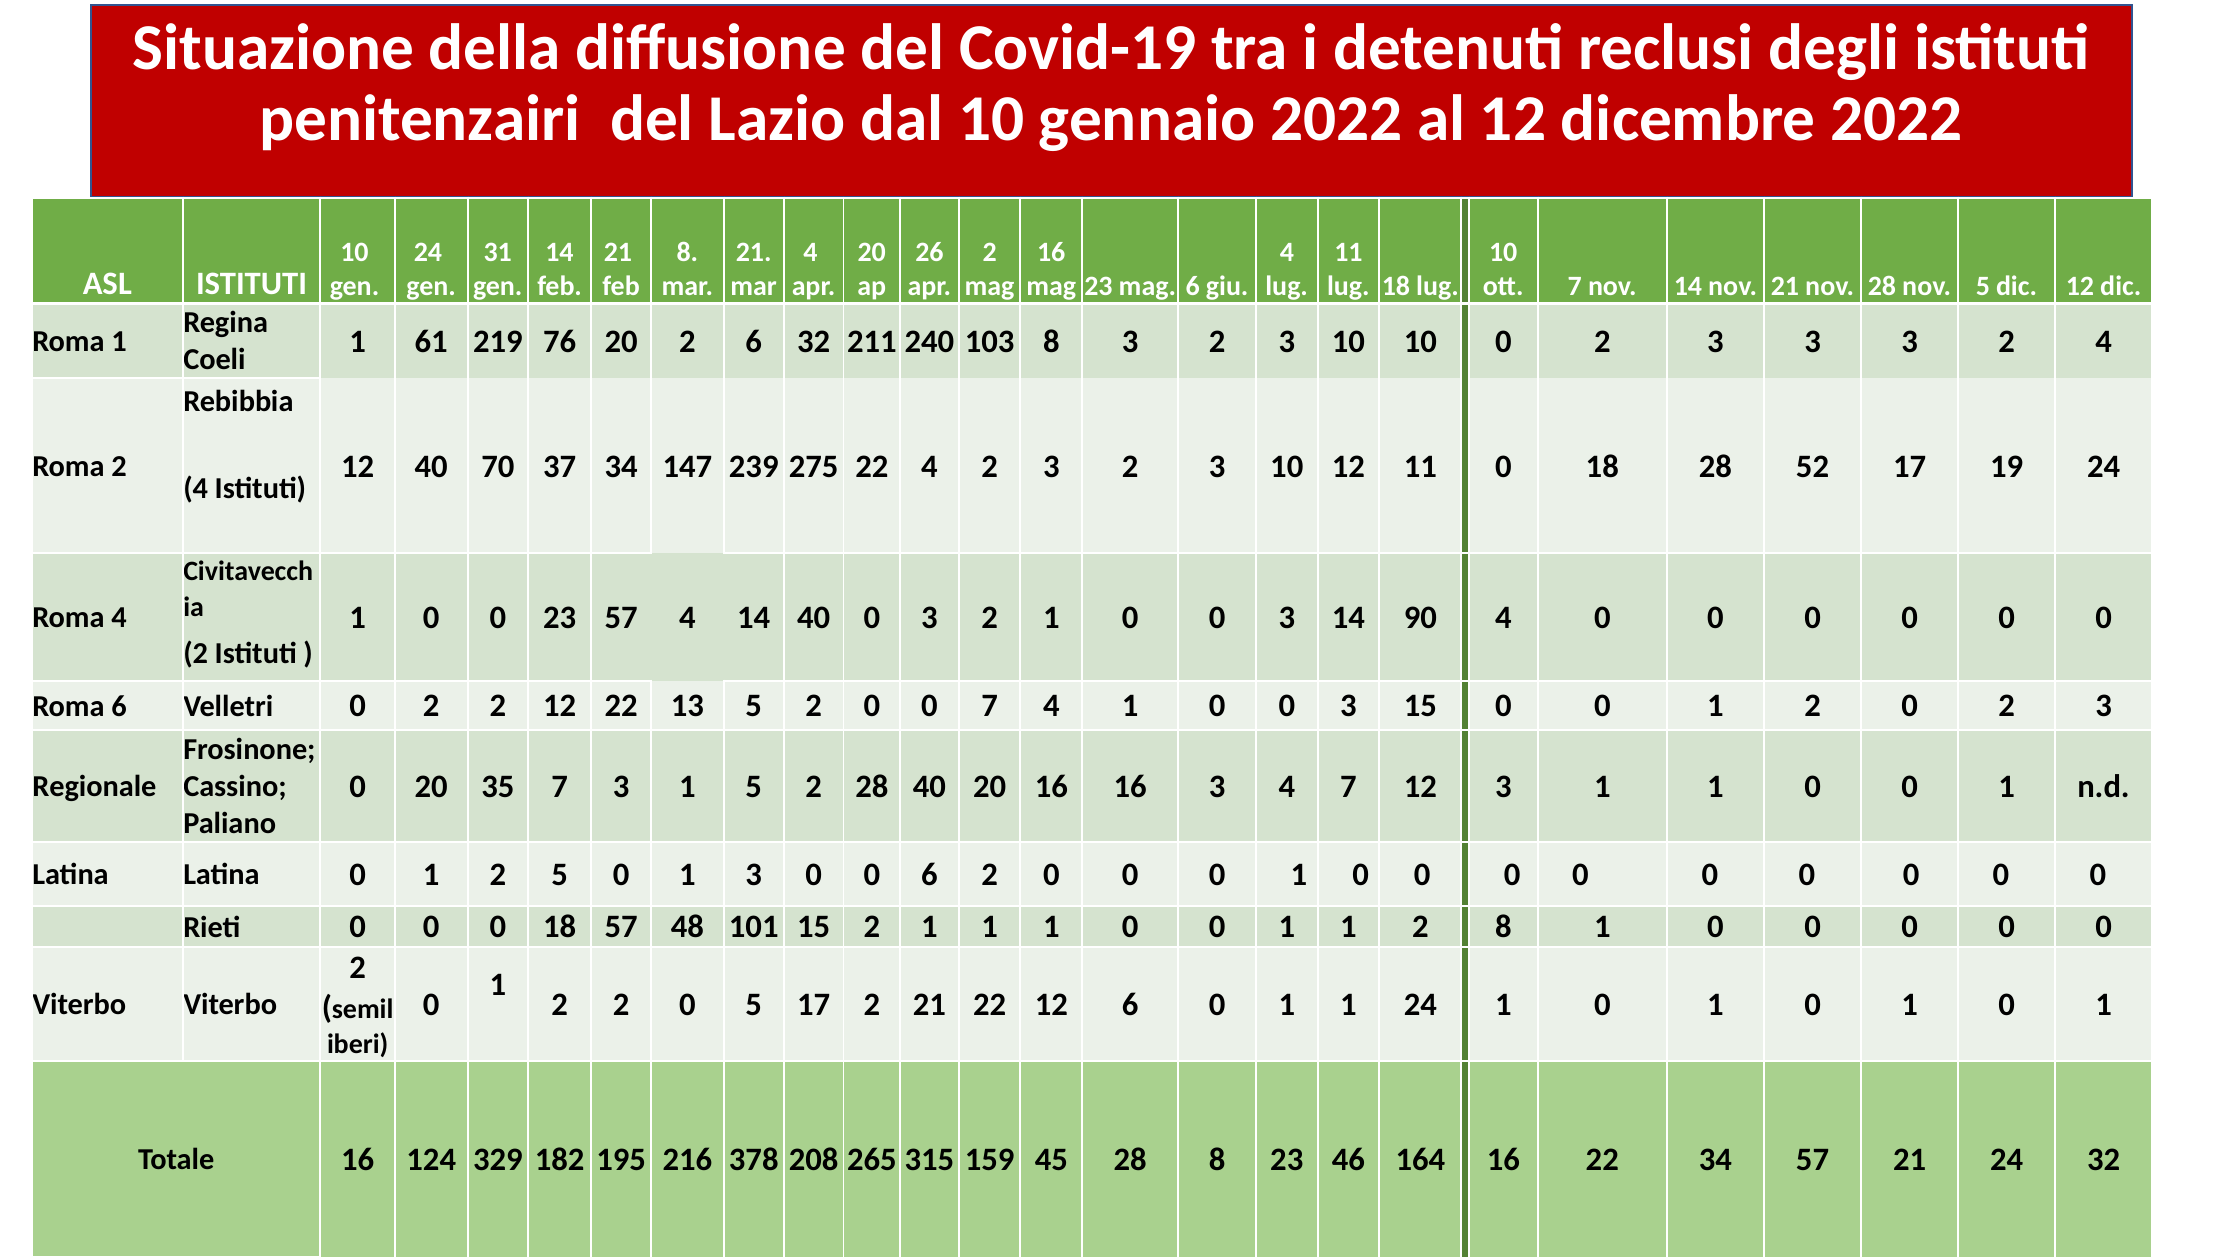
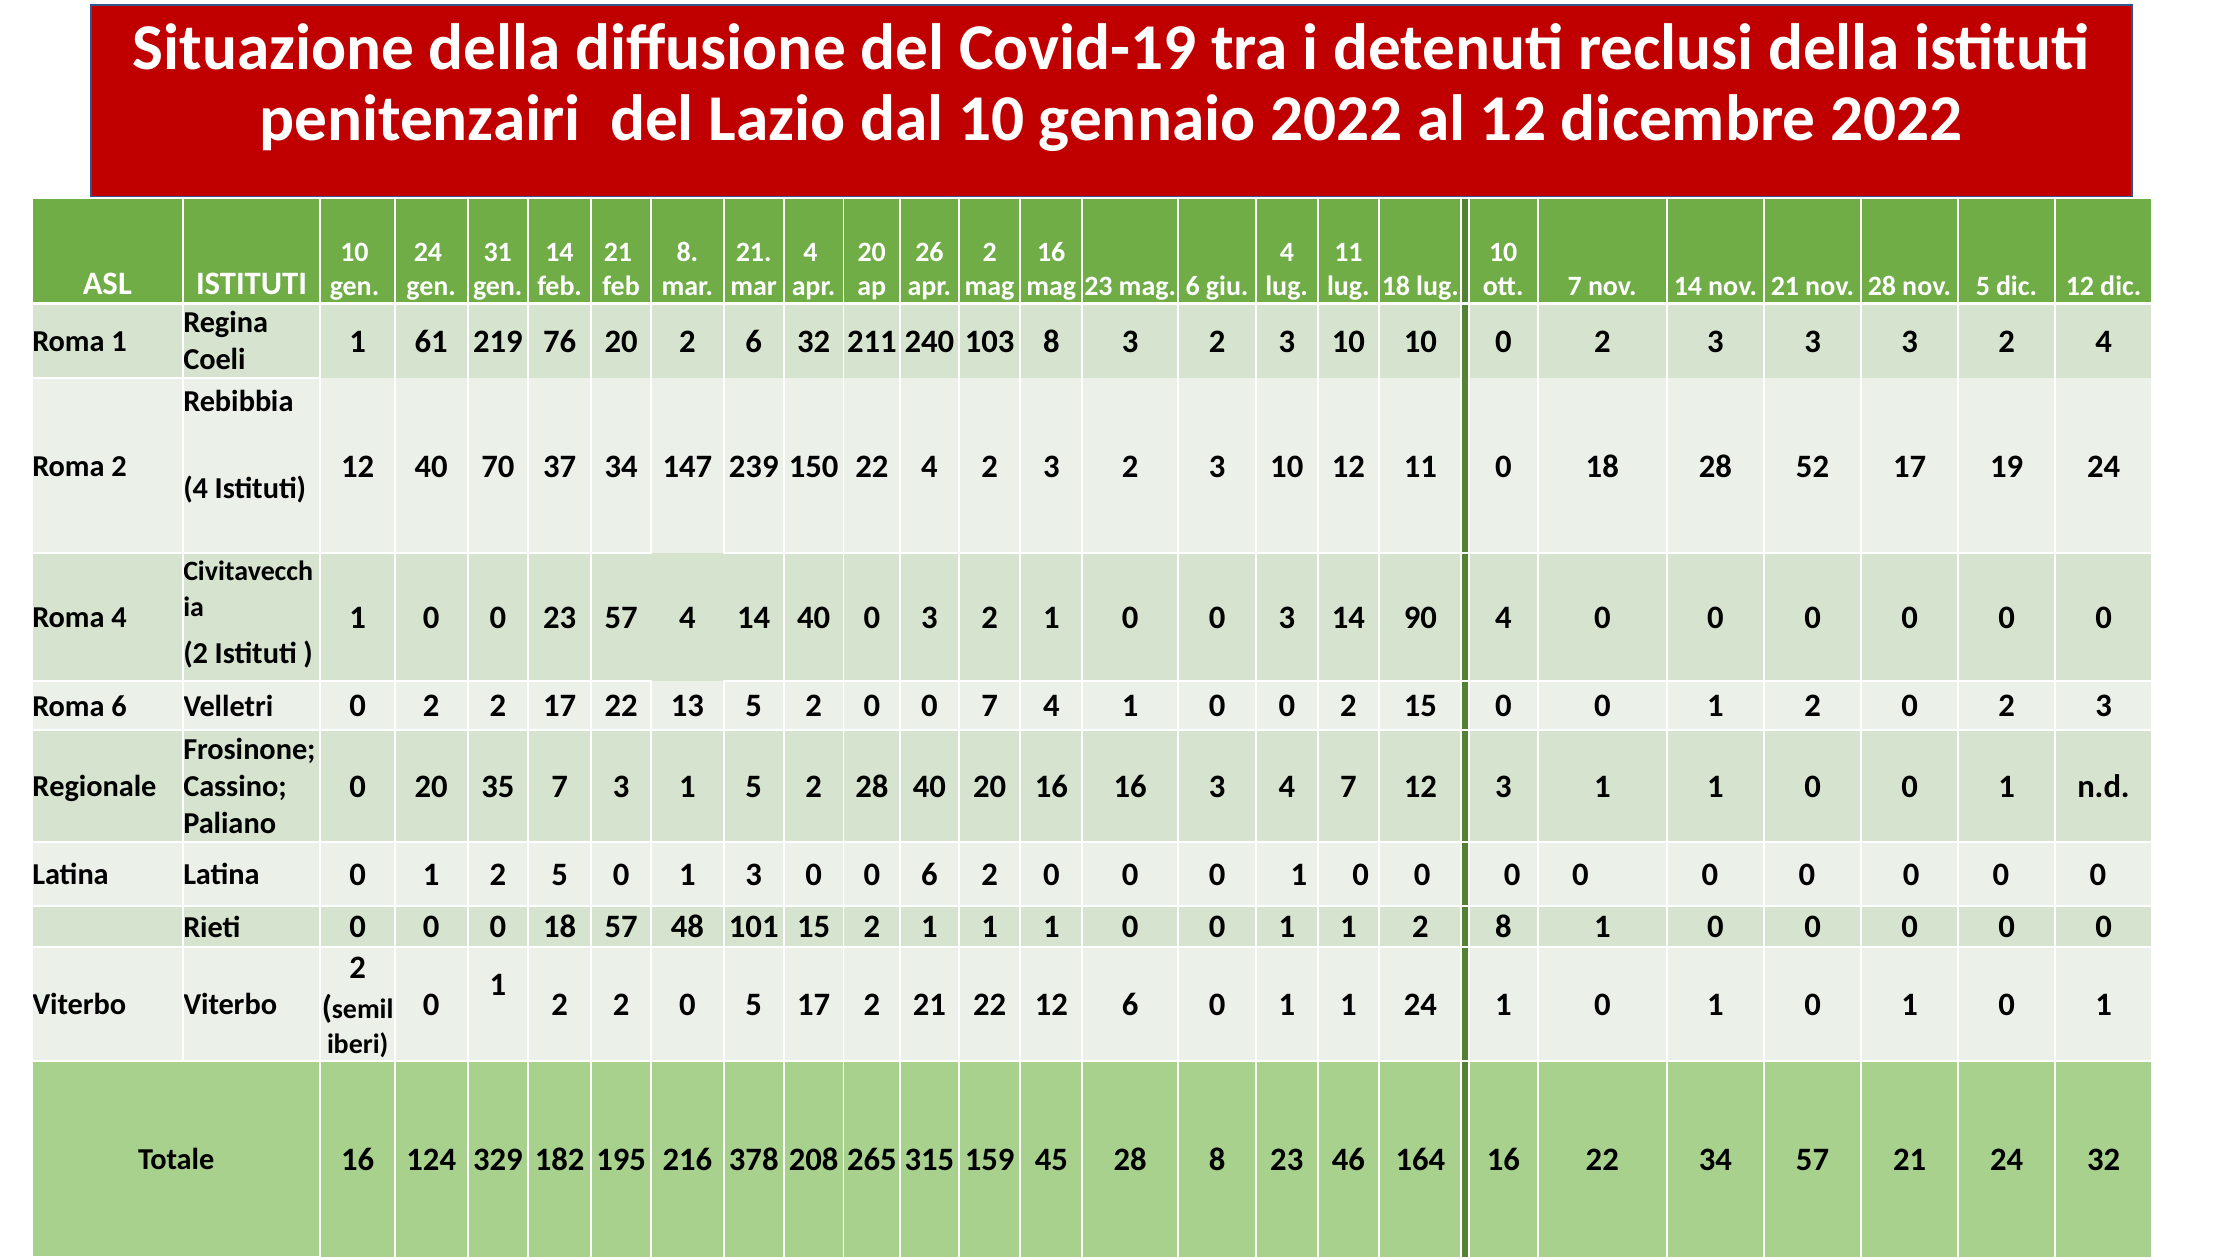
reclusi degli: degli -> della
275: 275 -> 150
2 12: 12 -> 17
3 at (1348, 706): 3 -> 2
